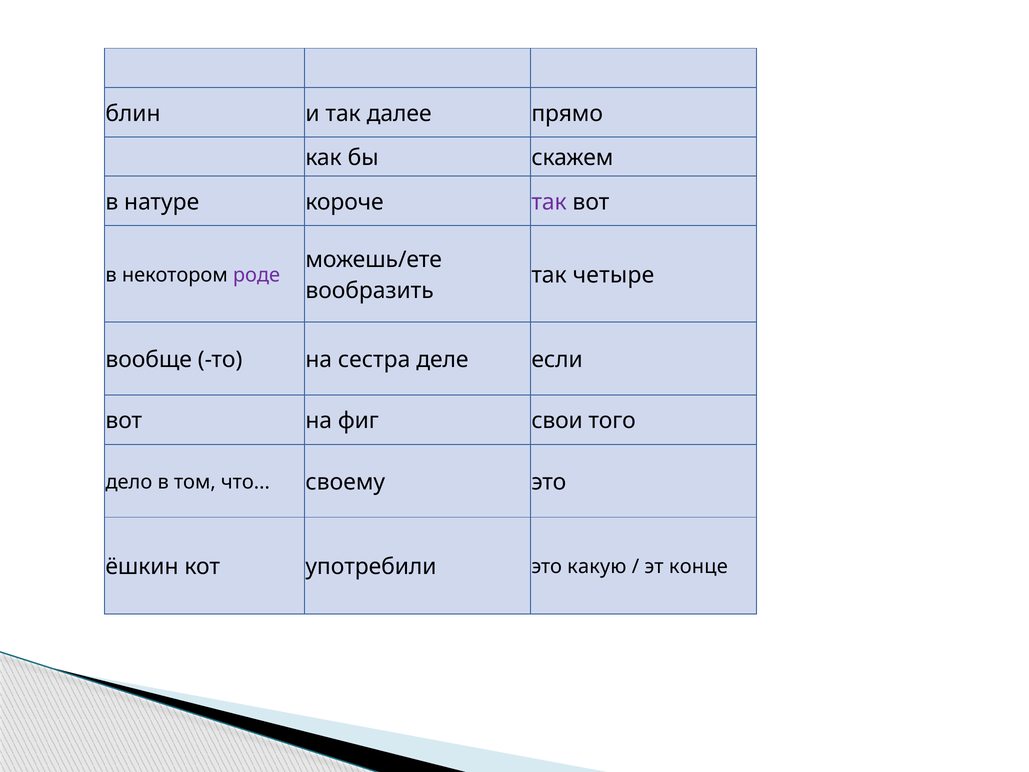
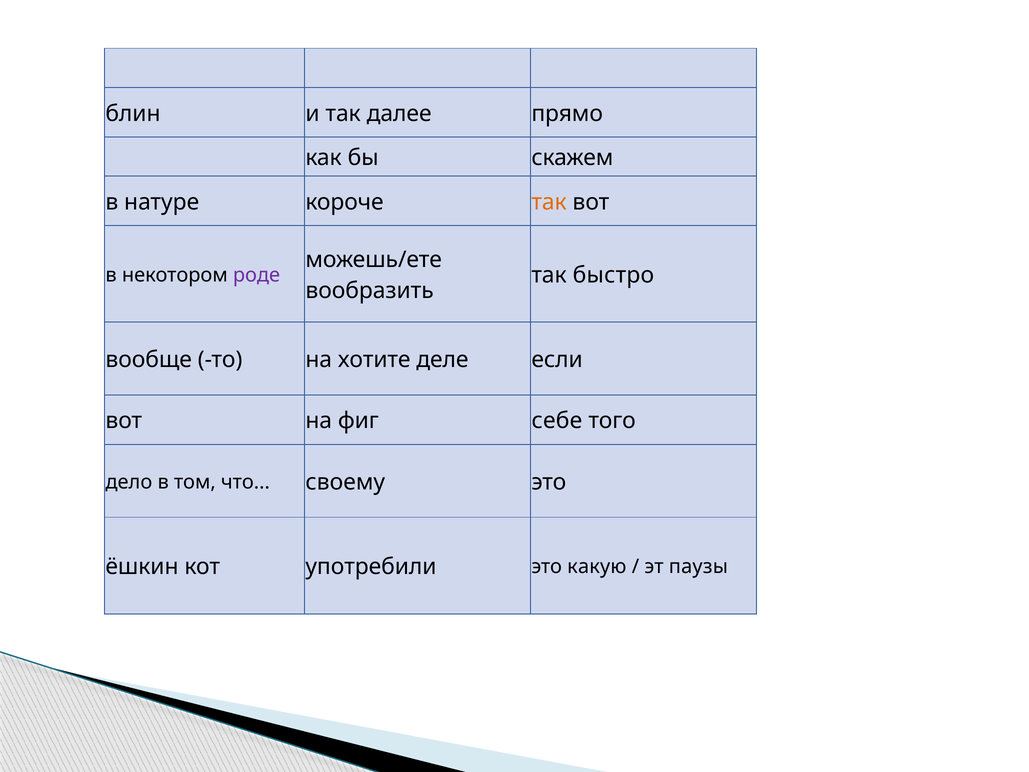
так at (549, 202) colour: purple -> orange
четыре: четыре -> быстро
сестра: сестра -> хотите
свои: свои -> себе
конце: конце -> паузы
